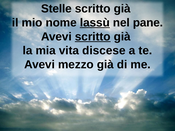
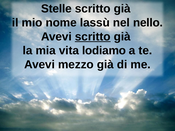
lassù underline: present -> none
pane: pane -> nello
discese: discese -> lodiamo
